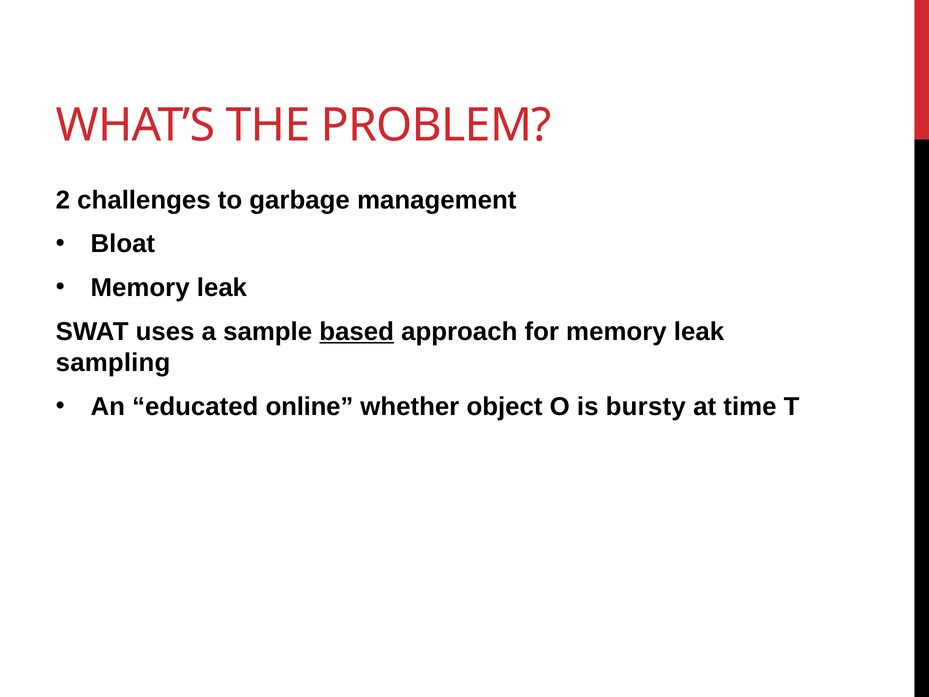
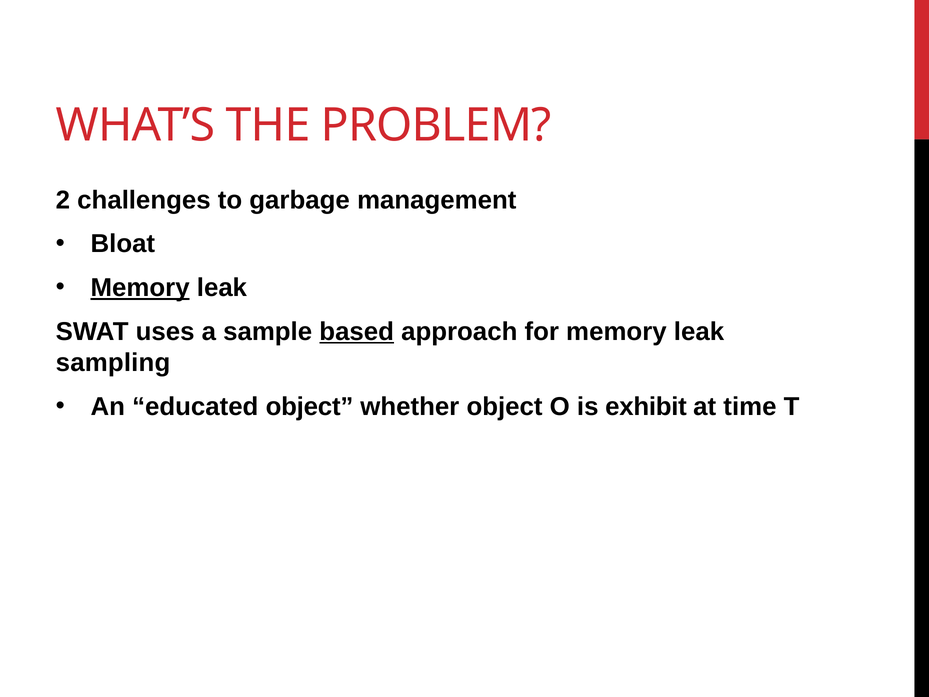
Memory at (140, 288) underline: none -> present
educated online: online -> object
bursty: bursty -> exhibit
